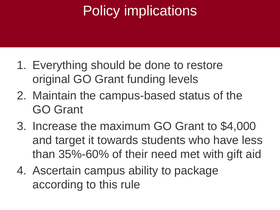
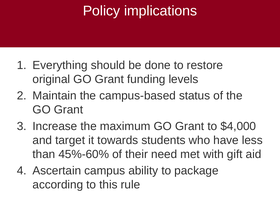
35%-60%: 35%-60% -> 45%-60%
